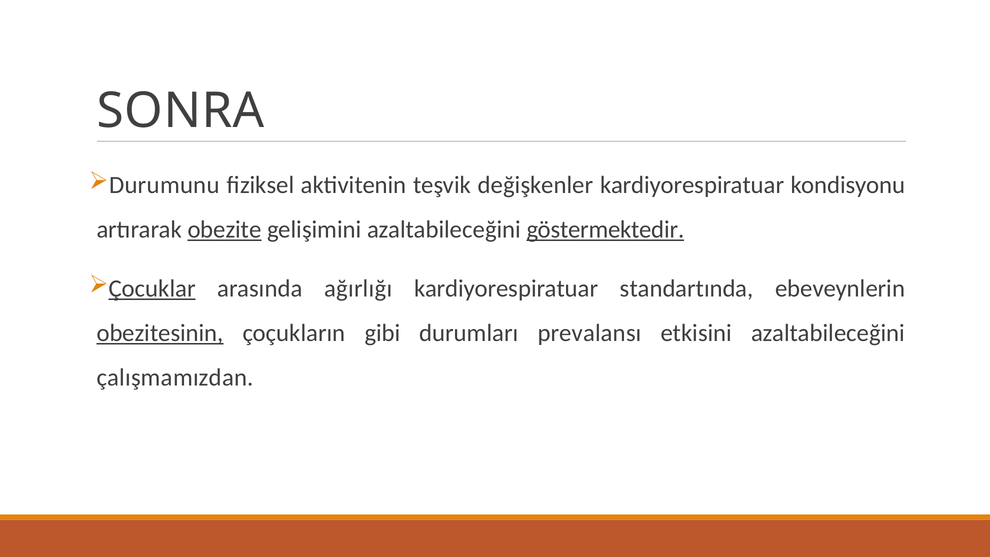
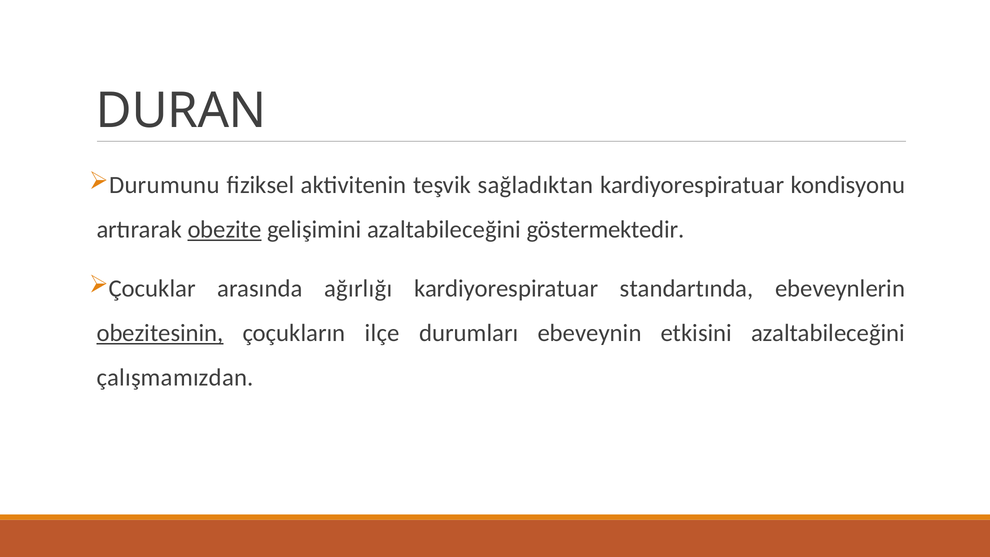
SONRA: SONRA -> DURAN
değişkenler: değişkenler -> sağladıktan
göstermektedir underline: present -> none
Çocuklar underline: present -> none
gibi: gibi -> ilçe
prevalansı: prevalansı -> ebeveynin
